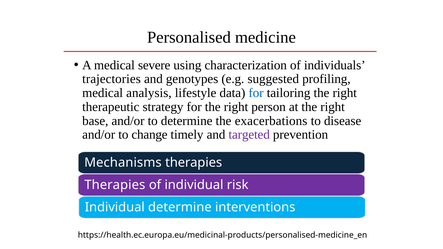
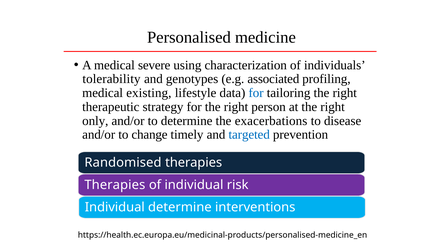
trajectories: trajectories -> tolerability
suggested: suggested -> associated
analysis: analysis -> existing
base: base -> only
targeted colour: purple -> blue
Mechanisms: Mechanisms -> Randomised
